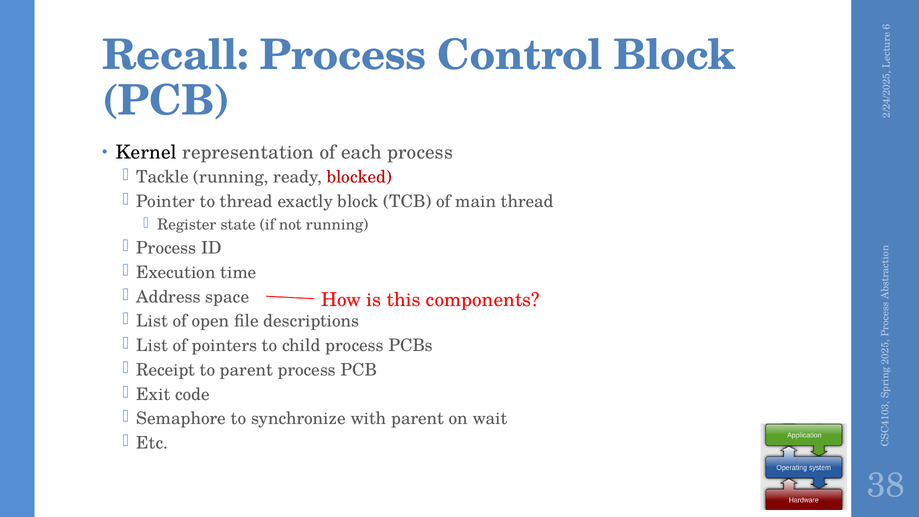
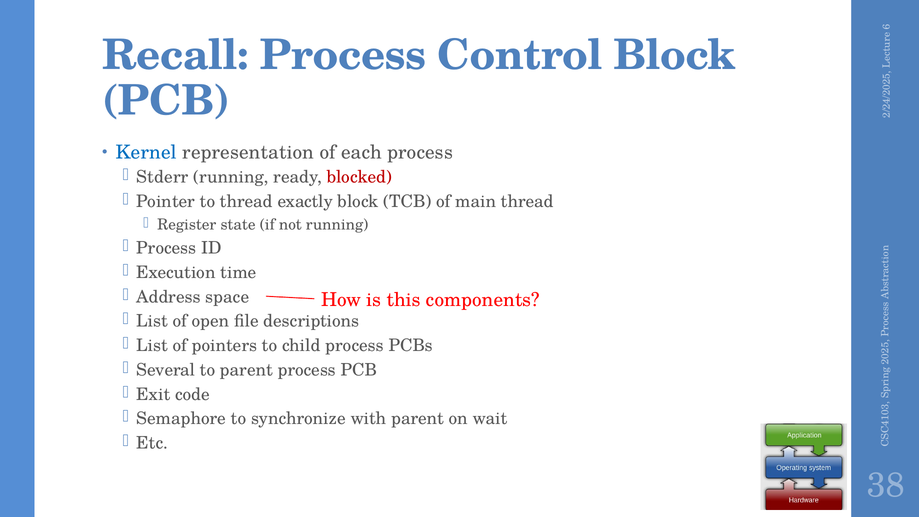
Kernel colour: black -> blue
Tackle: Tackle -> Stderr
Receipt: Receipt -> Several
